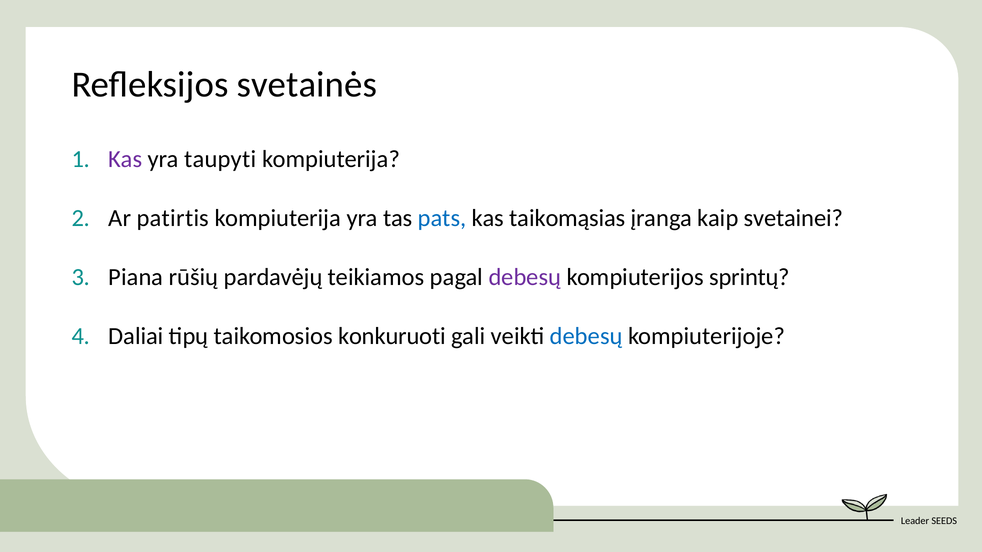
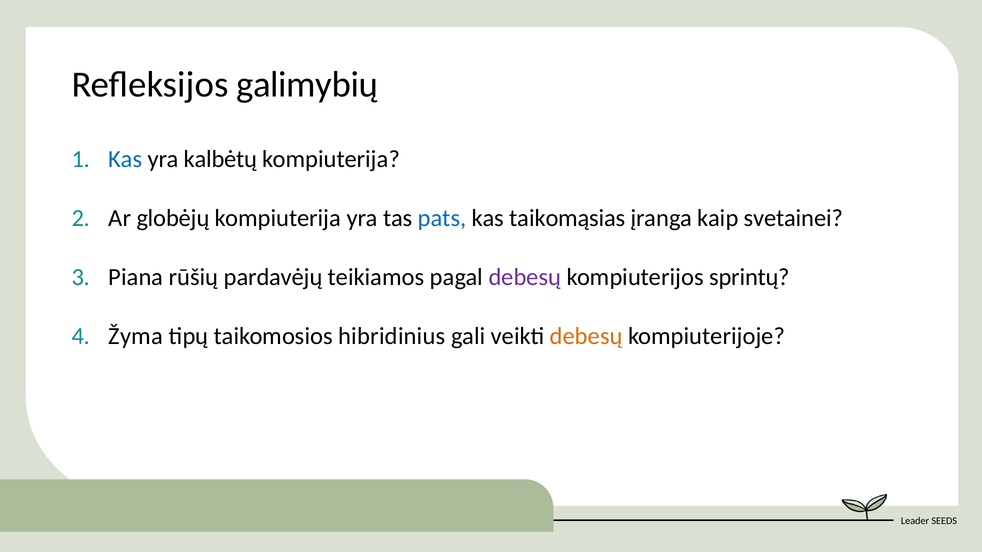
svetainės: svetainės -> galimybių
Kas at (125, 159) colour: purple -> blue
taupyti: taupyti -> kalbėtų
patirtis: patirtis -> globėjų
Daliai: Daliai -> Žyma
konkuruoti: konkuruoti -> hibridinius
debesų at (586, 336) colour: blue -> orange
